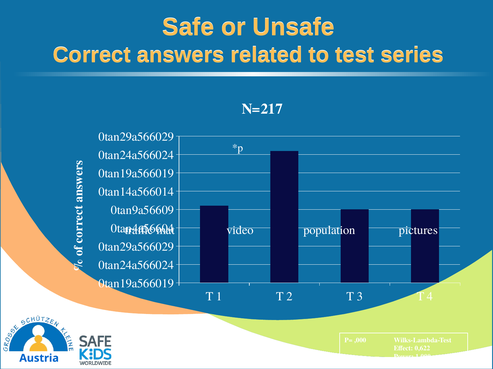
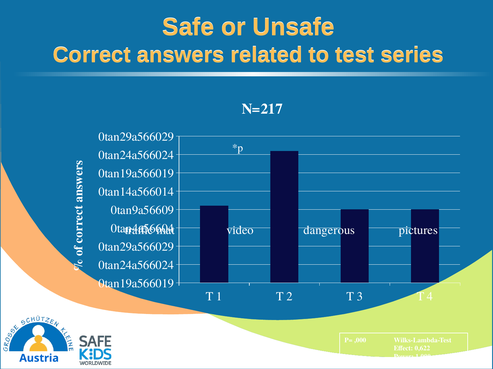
population: population -> dangerous
